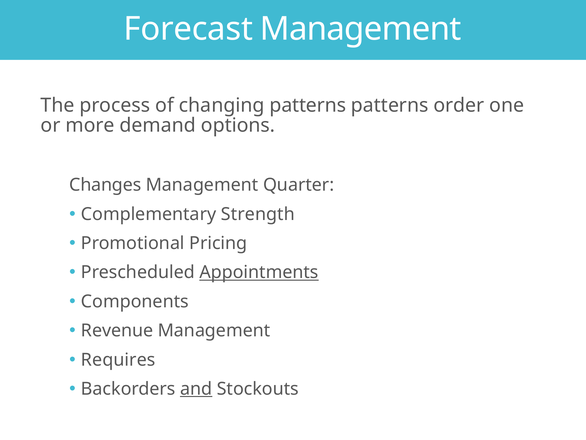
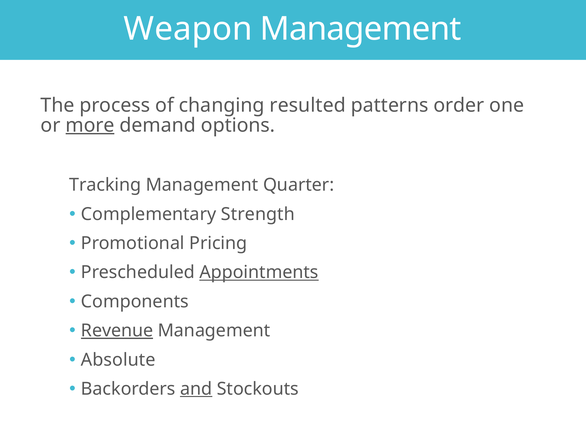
Forecast: Forecast -> Weapon
changing patterns: patterns -> resulted
more underline: none -> present
Changes: Changes -> Tracking
Revenue underline: none -> present
Requires: Requires -> Absolute
